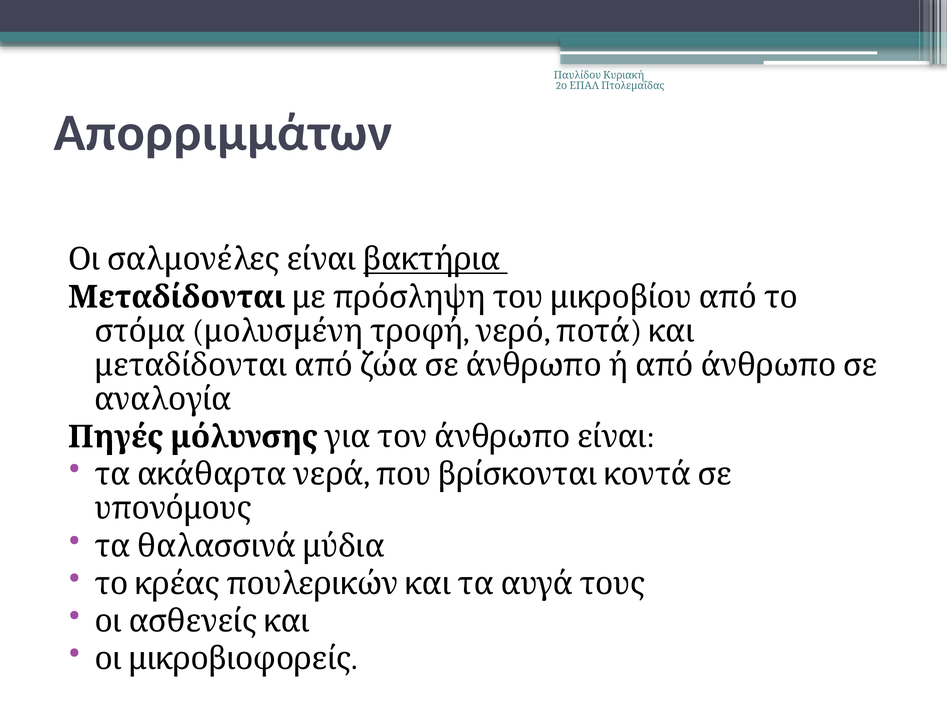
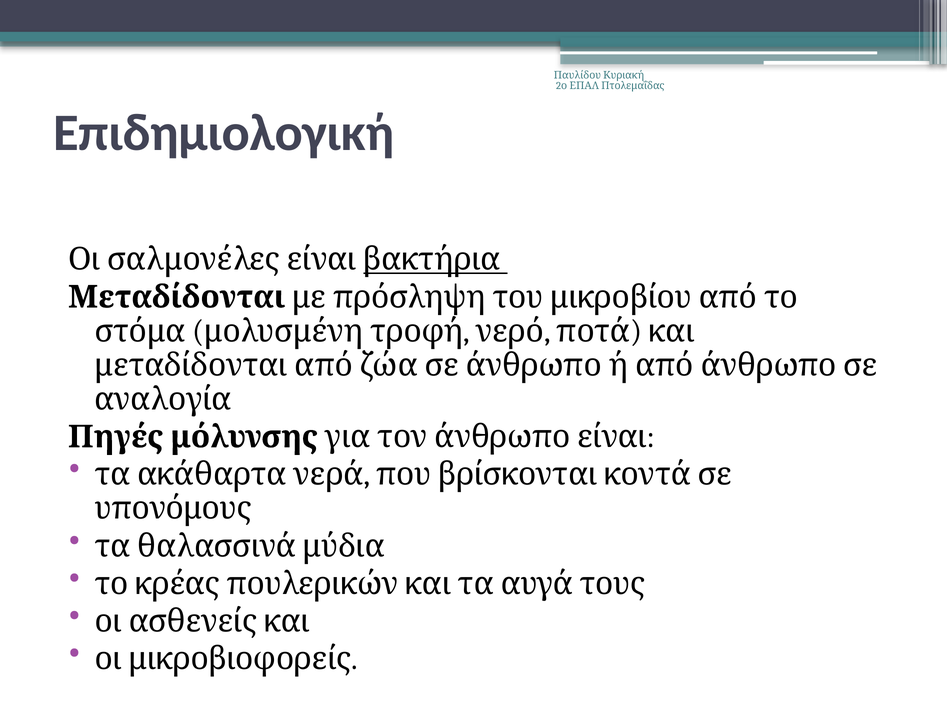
Απορριμμάτων: Απορριμμάτων -> Επιδημιολογική
